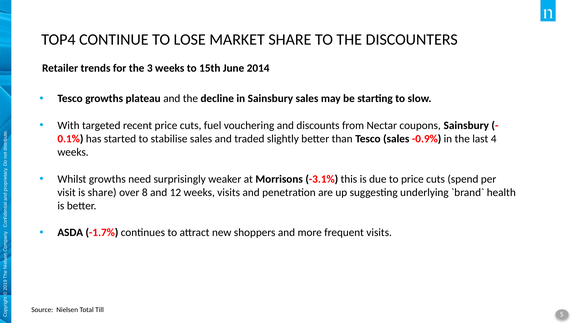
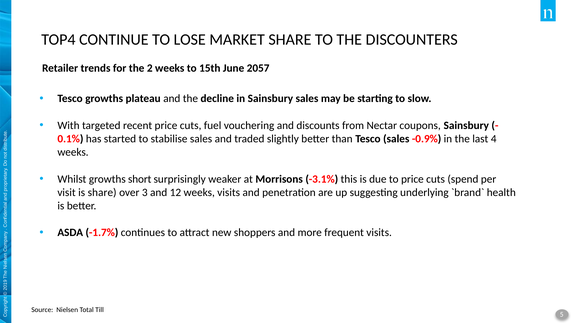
the 3: 3 -> 2
2014: 2014 -> 2057
need: need -> short
8: 8 -> 3
